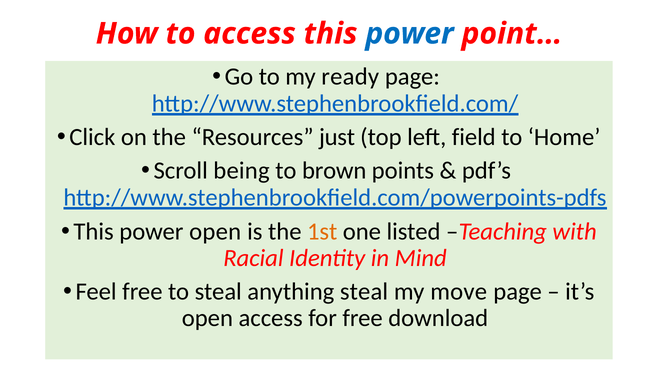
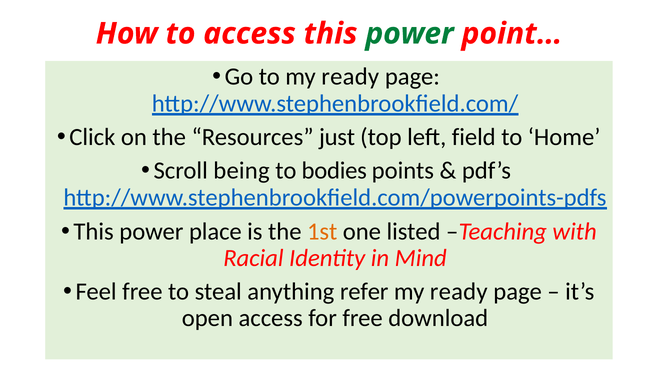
power at (410, 34) colour: blue -> green
brown: brown -> bodies
power open: open -> place
anything steal: steal -> refer
move at (459, 292): move -> ready
